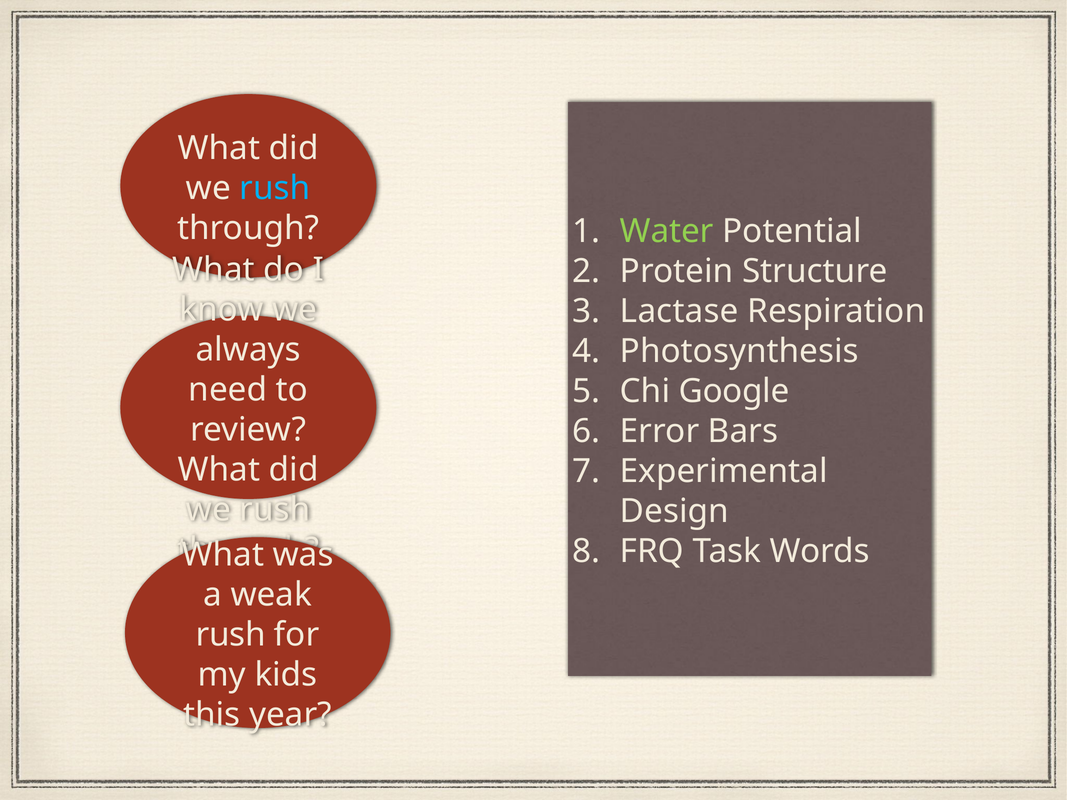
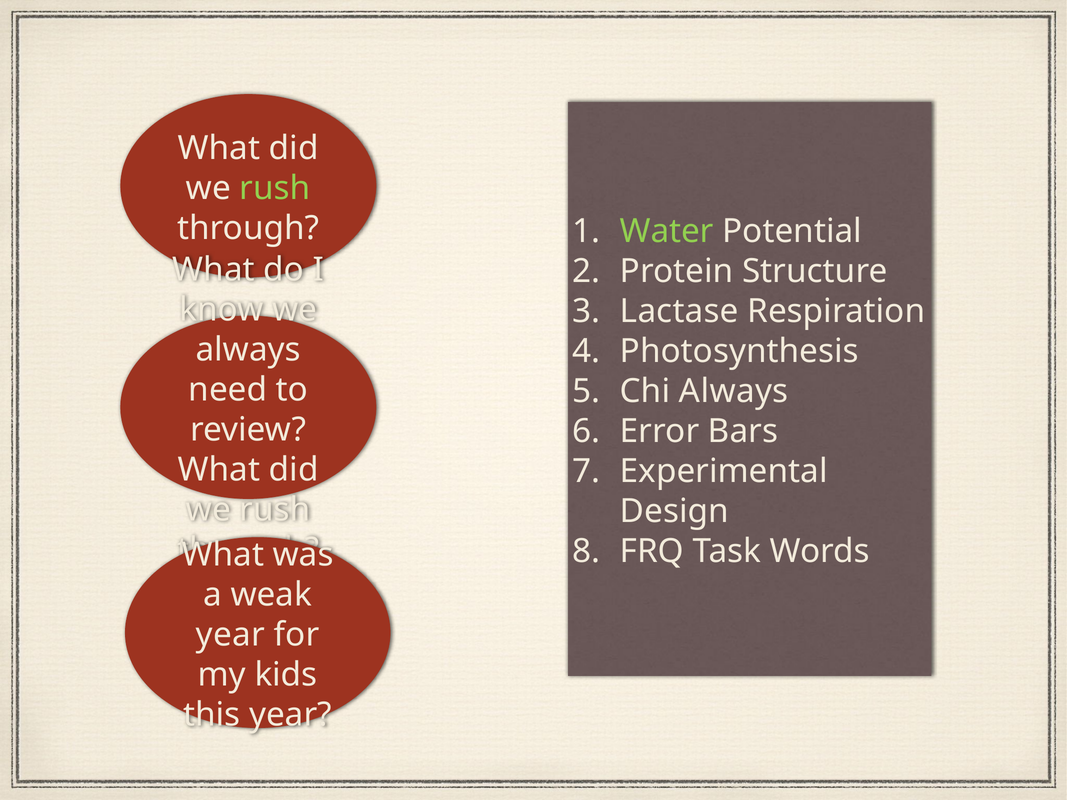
rush at (275, 188) colour: light blue -> light green
Chi Google: Google -> Always
rush at (231, 635): rush -> year
